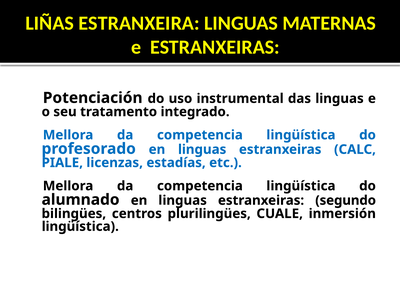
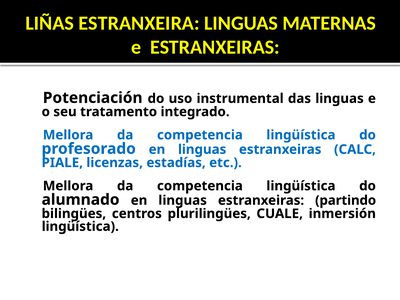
segundo: segundo -> partindo
